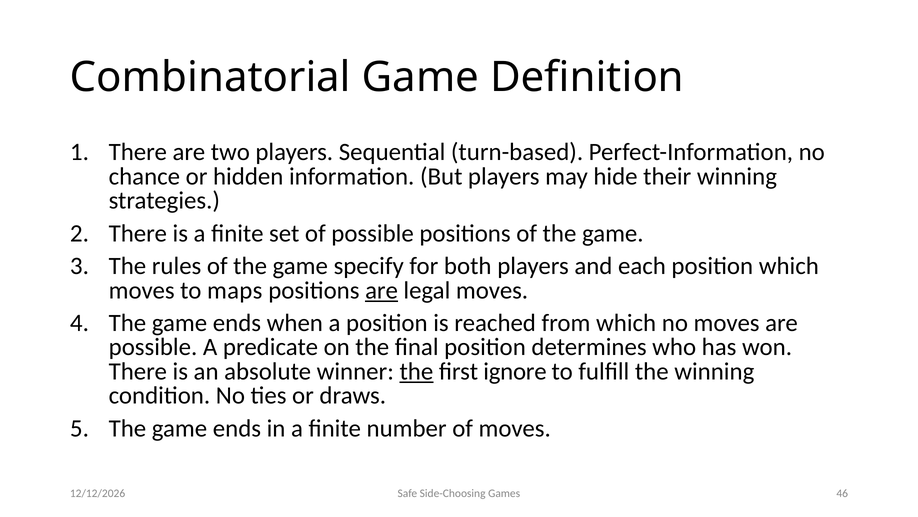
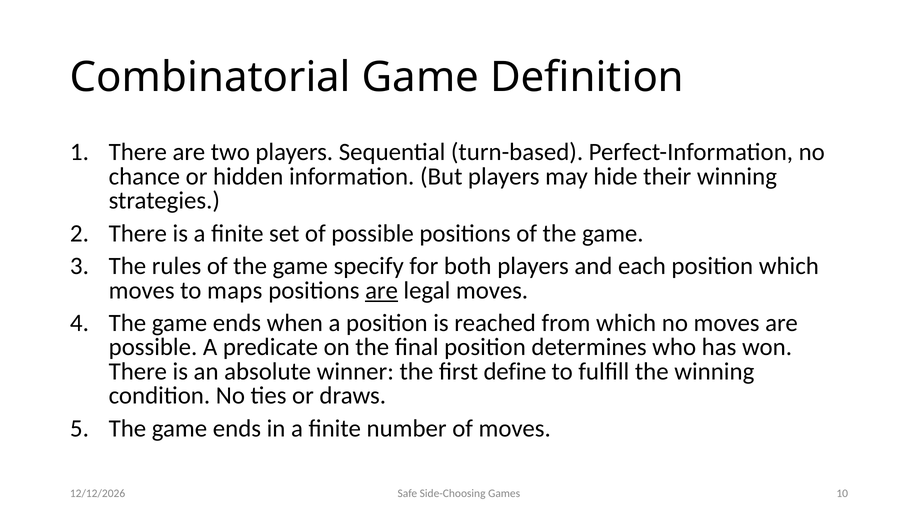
the at (416, 371) underline: present -> none
ignore: ignore -> define
46: 46 -> 10
